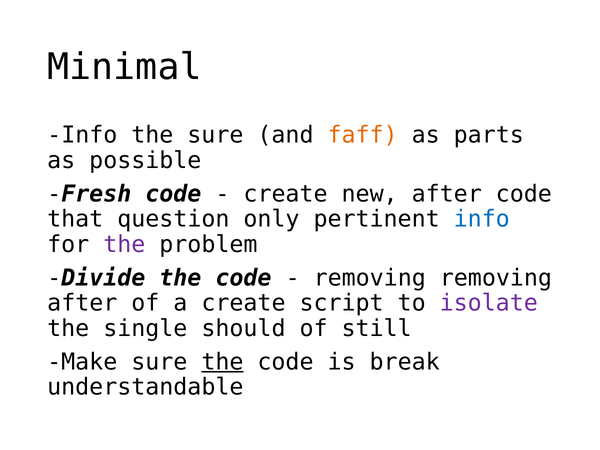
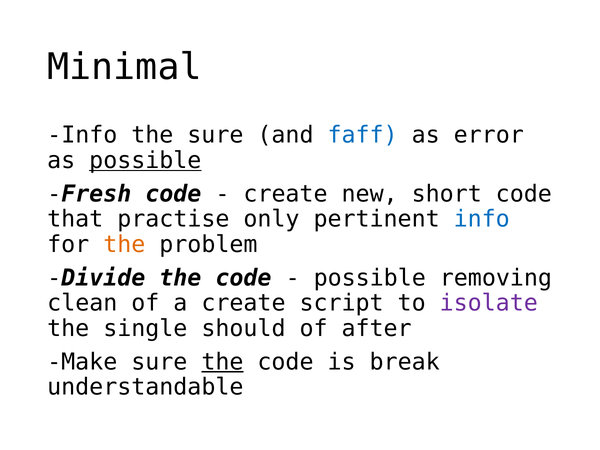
faff colour: orange -> blue
parts: parts -> error
possible at (145, 160) underline: none -> present
new after: after -> short
question: question -> practise
the at (124, 244) colour: purple -> orange
removing at (370, 278): removing -> possible
after at (82, 303): after -> clean
still: still -> after
